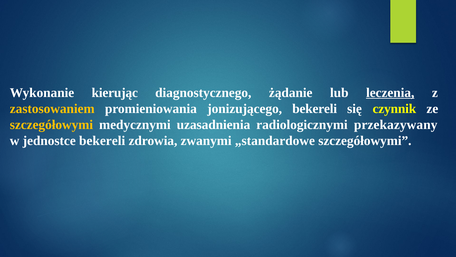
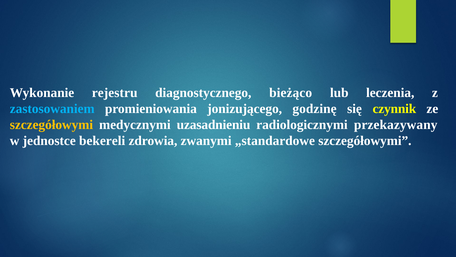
kierując: kierując -> rejestru
żądanie: żądanie -> bieżąco
leczenia underline: present -> none
zastosowaniem colour: yellow -> light blue
jonizującego bekereli: bekereli -> godzinę
uzasadnienia: uzasadnienia -> uzasadnieniu
